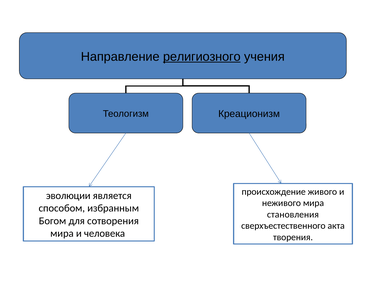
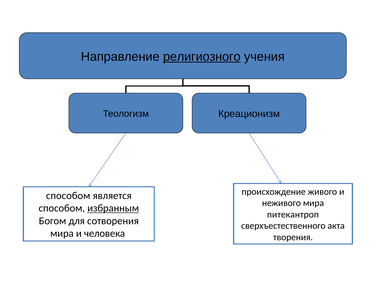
эволюции at (68, 195): эволюции -> способом
избранным underline: none -> present
становления: становления -> питекантроп
